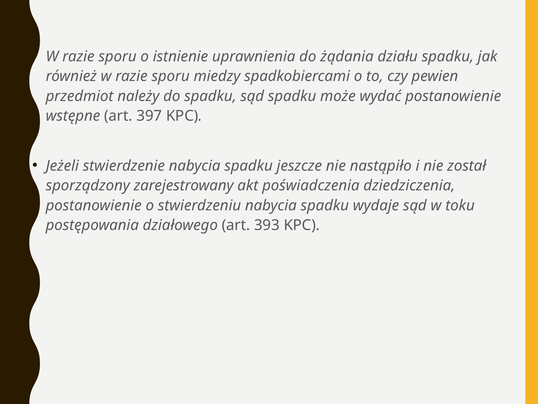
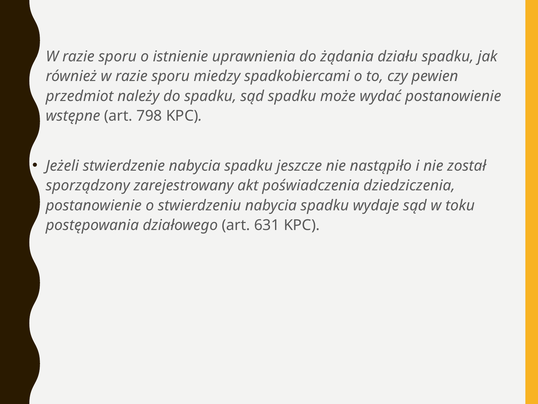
397: 397 -> 798
393: 393 -> 631
